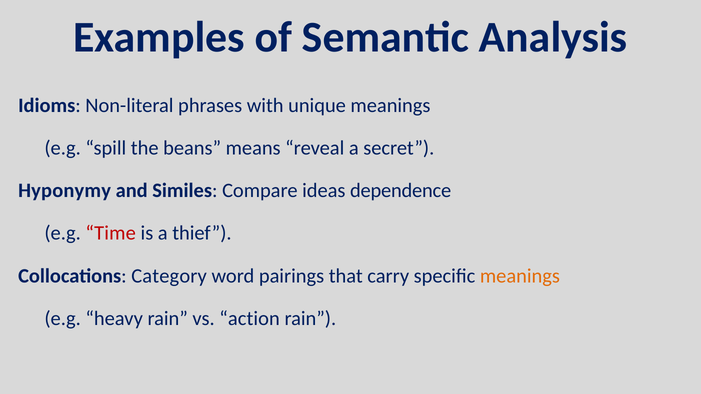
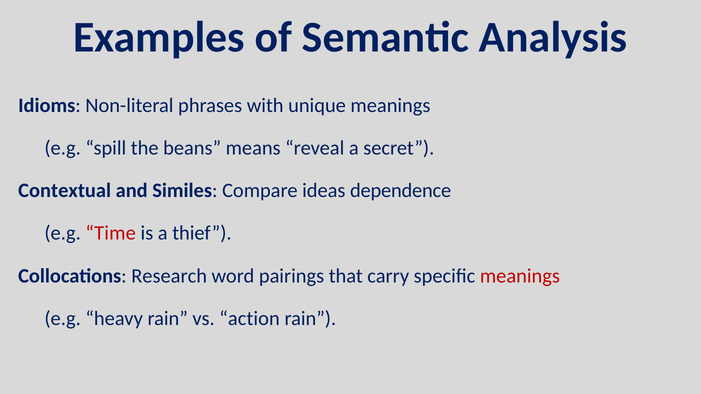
Hyponymy: Hyponymy -> Contextual
Category: Category -> Research
meanings at (520, 276) colour: orange -> red
